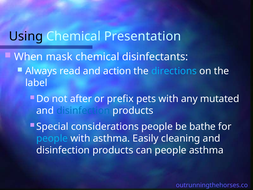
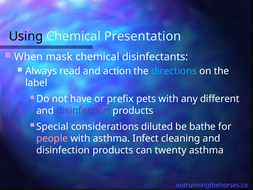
after: after -> have
mutated: mutated -> different
disinfection at (83, 110) colour: blue -> purple
considerations people: people -> diluted
people at (52, 138) colour: light blue -> pink
Easily: Easily -> Infect
can people: people -> twenty
